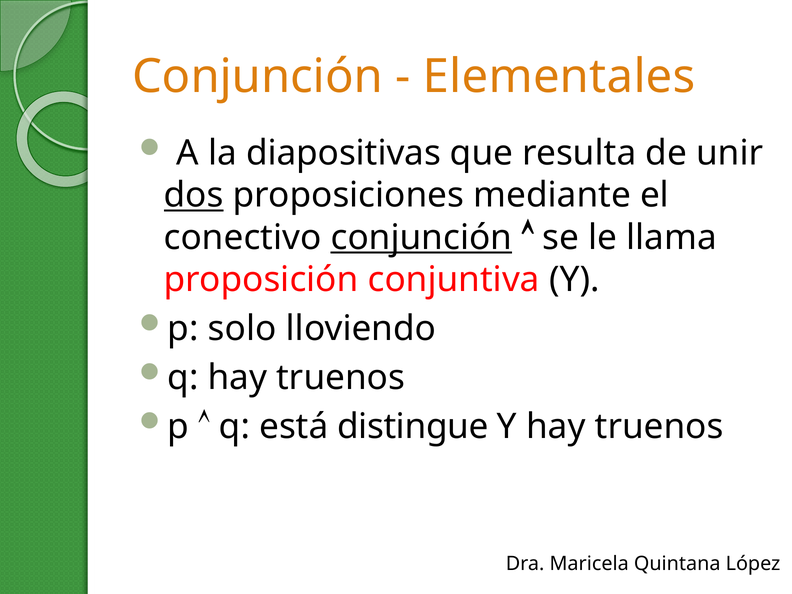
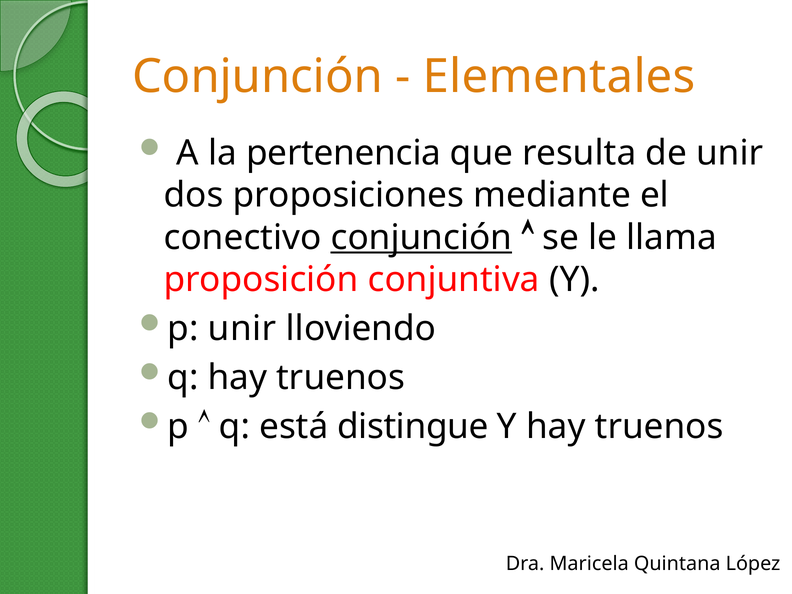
diapositivas: diapositivas -> pertenencia
dos underline: present -> none
p solo: solo -> unir
